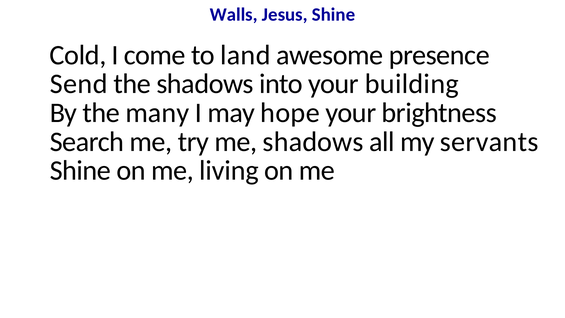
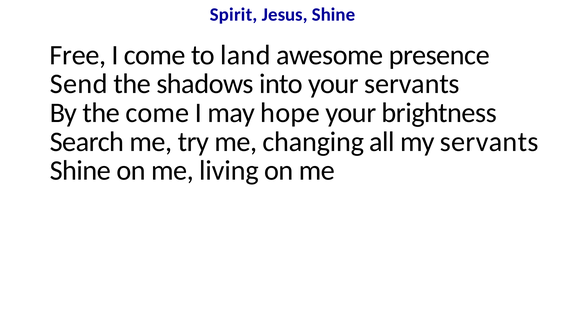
Walls: Walls -> Spirit
Cold: Cold -> Free
your building: building -> servants
the many: many -> come
me shadows: shadows -> changing
